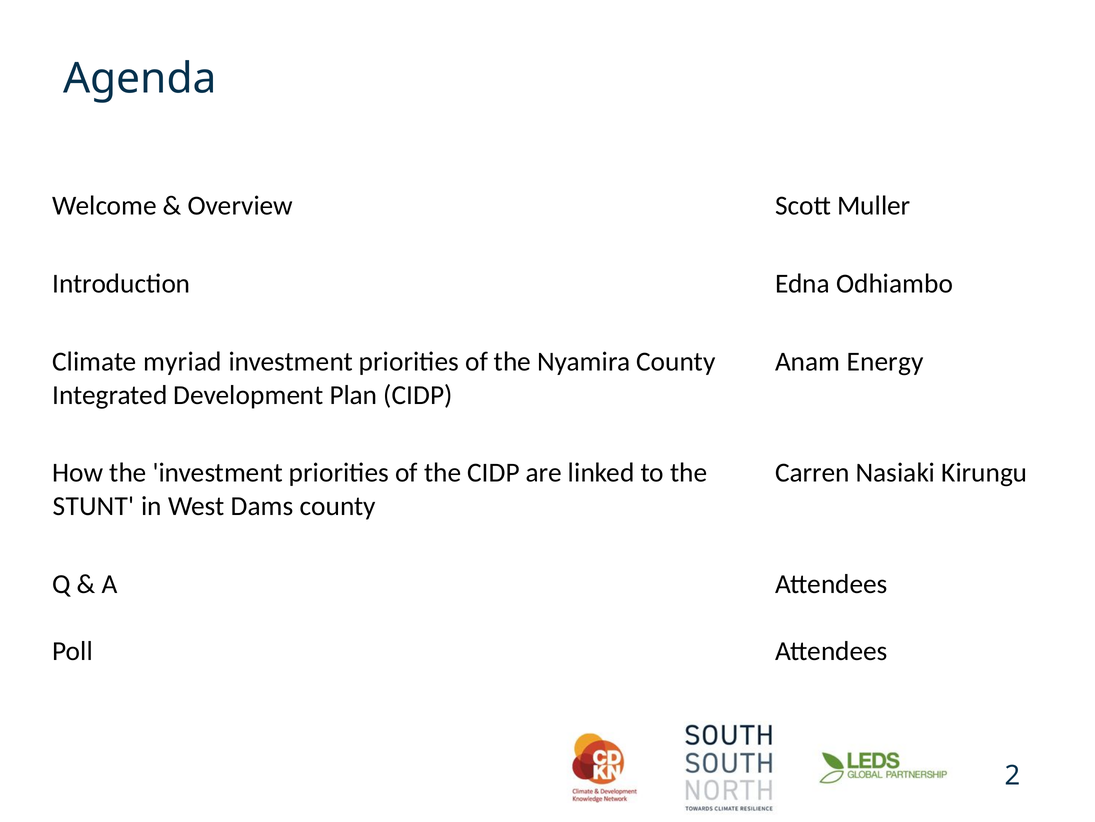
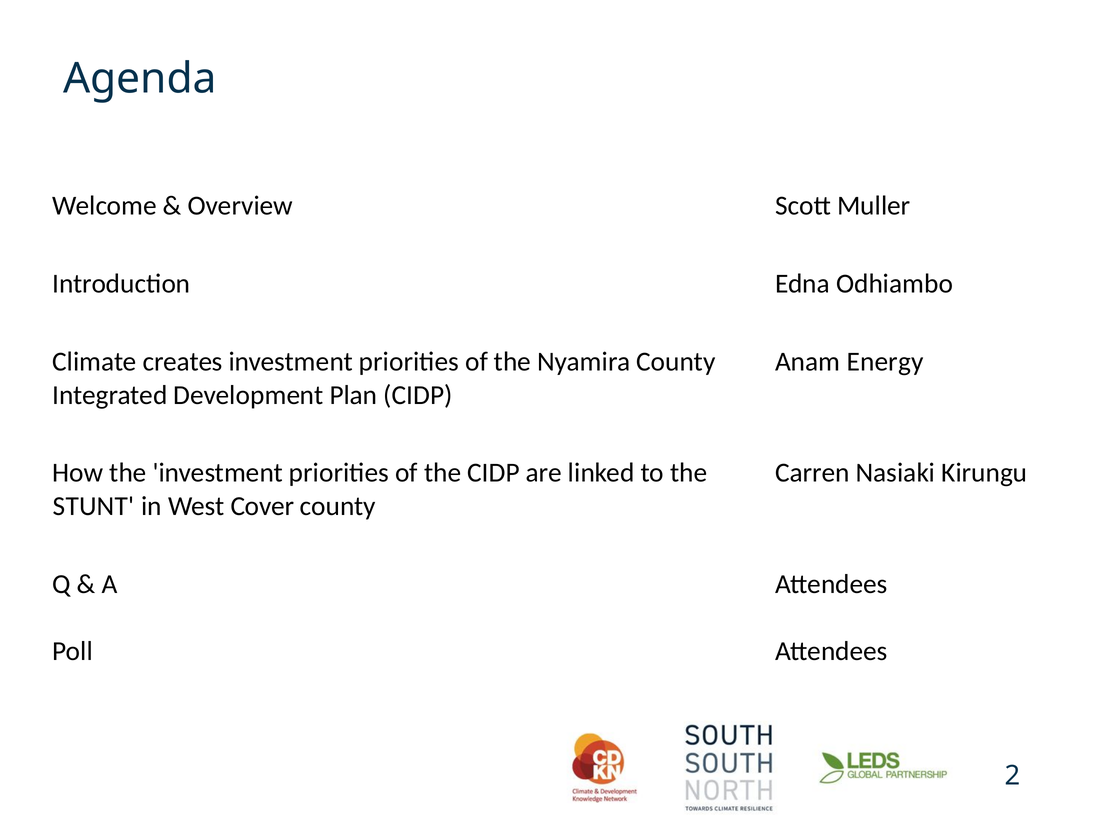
myriad: myriad -> creates
Dams: Dams -> Cover
